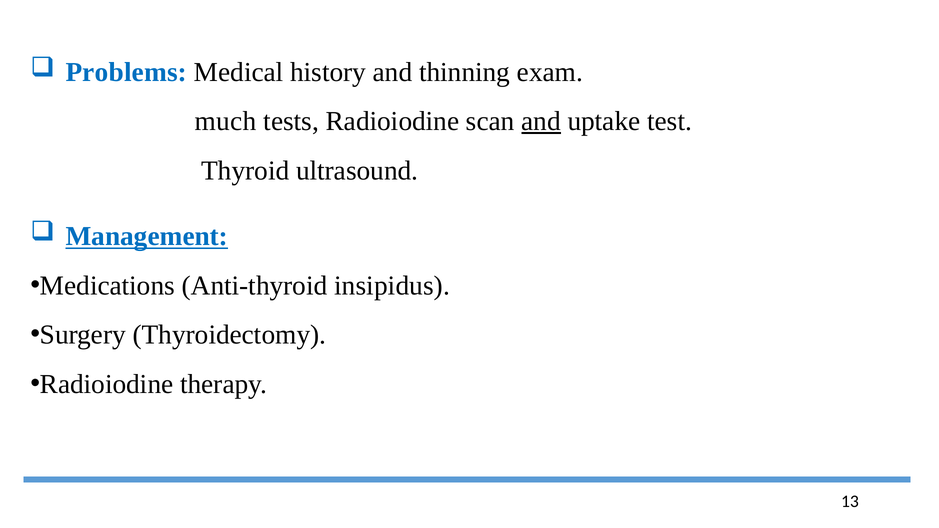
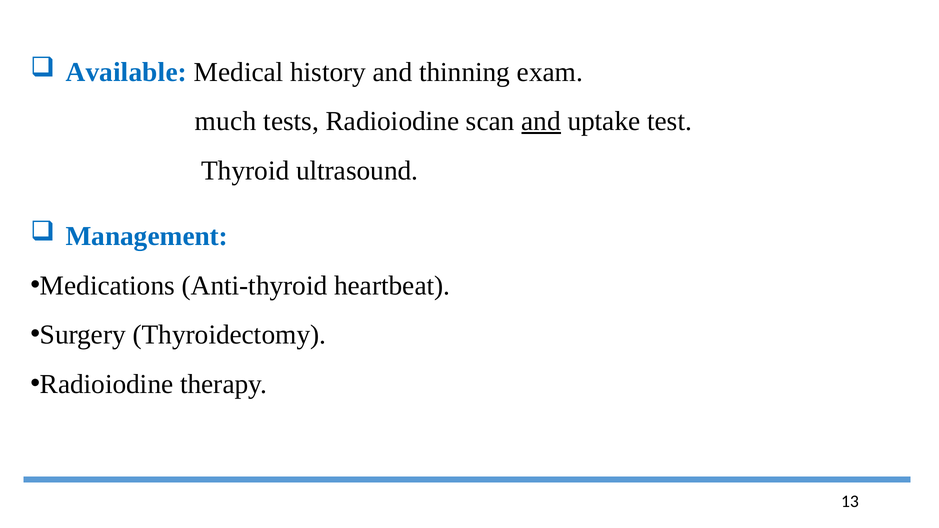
Problems: Problems -> Available
Management underline: present -> none
insipidus: insipidus -> heartbeat
